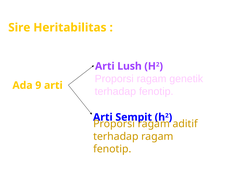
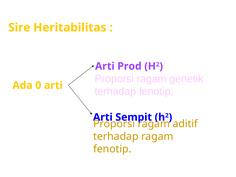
Lush: Lush -> Prod
9: 9 -> 0
